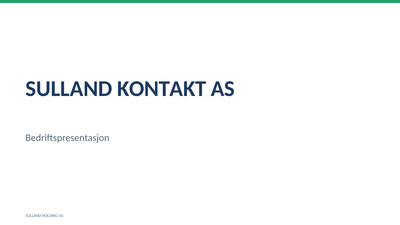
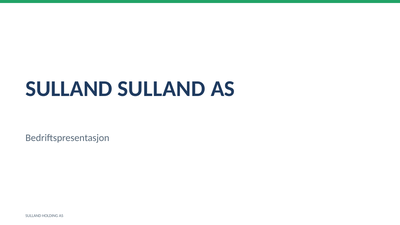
SULLAND KONTAKT: KONTAKT -> SULLAND
